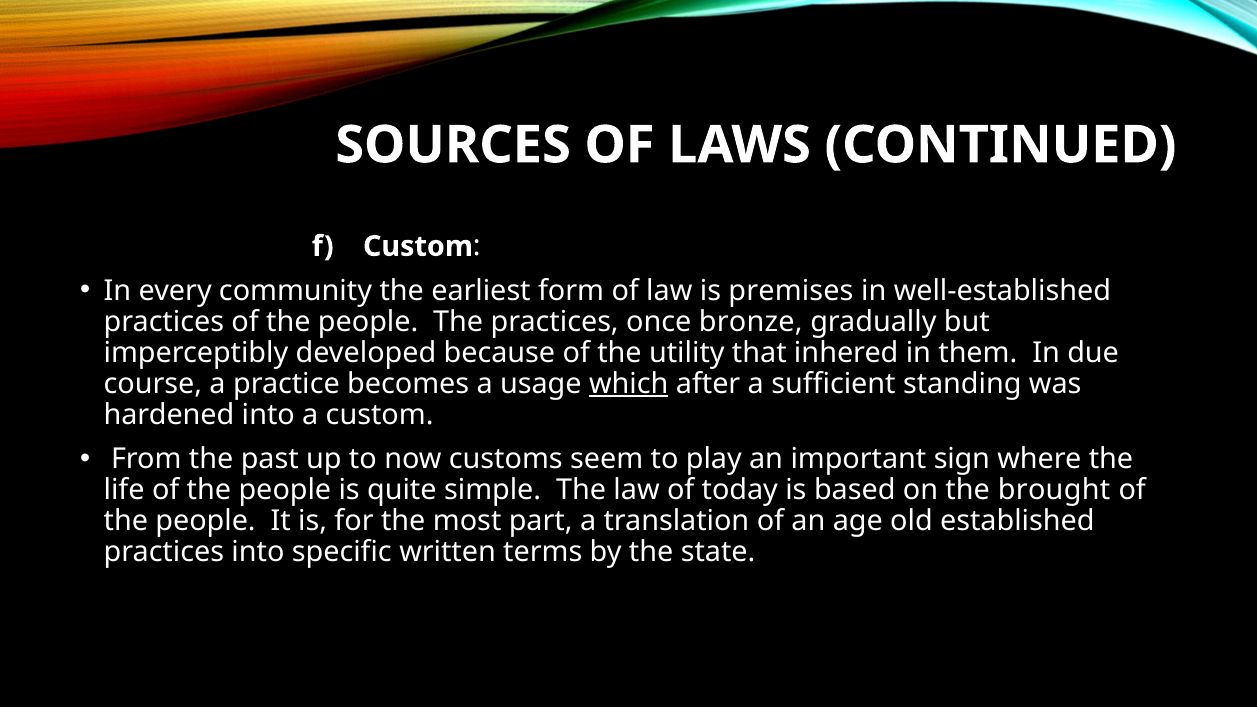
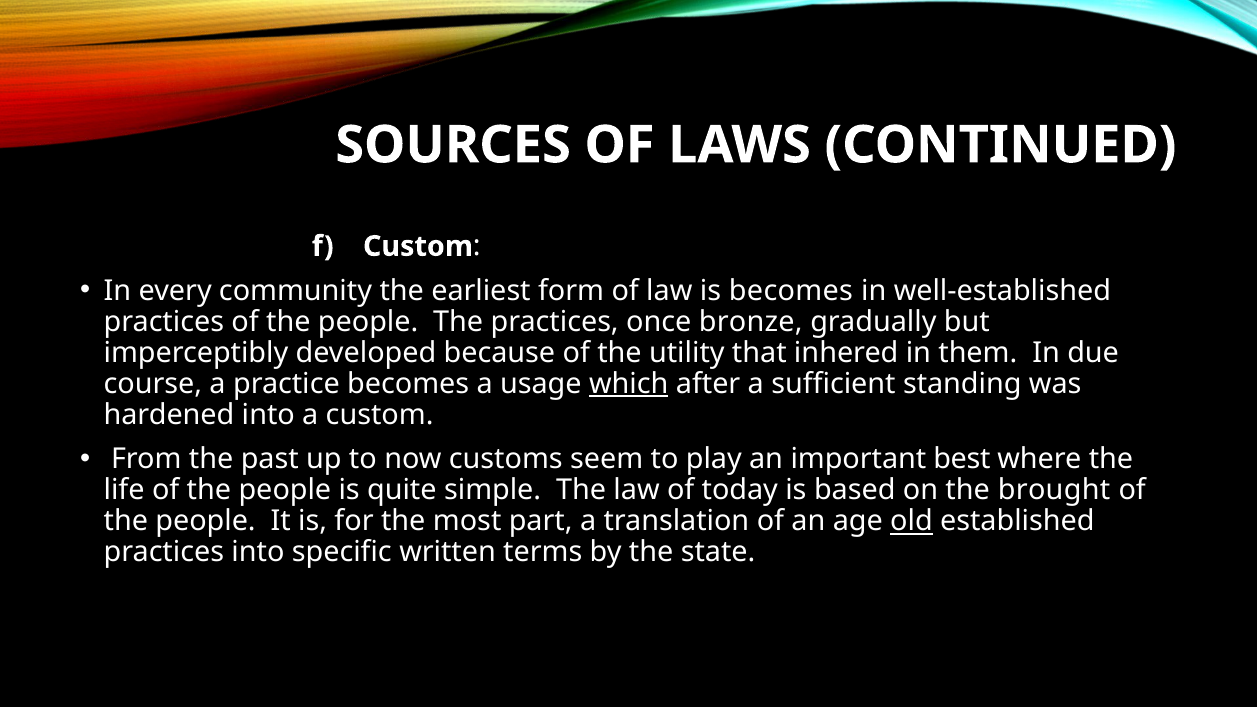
is premises: premises -> becomes
sign: sign -> best
old underline: none -> present
